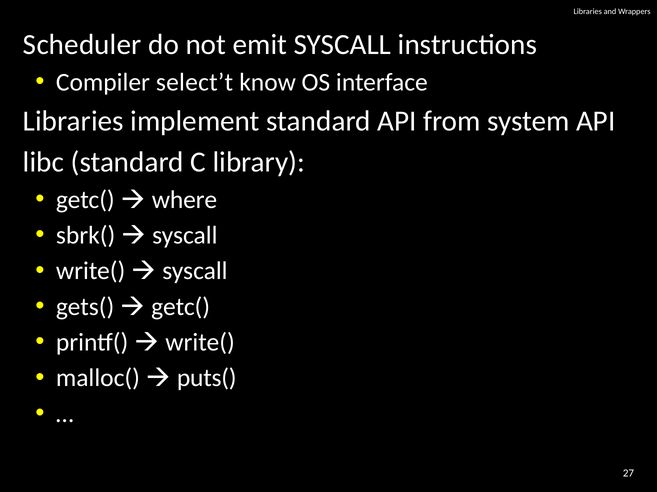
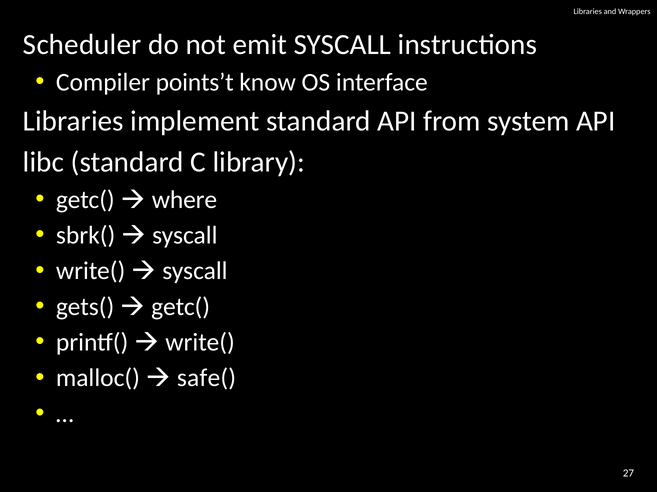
select’t: select’t -> points’t
puts(: puts( -> safe(
